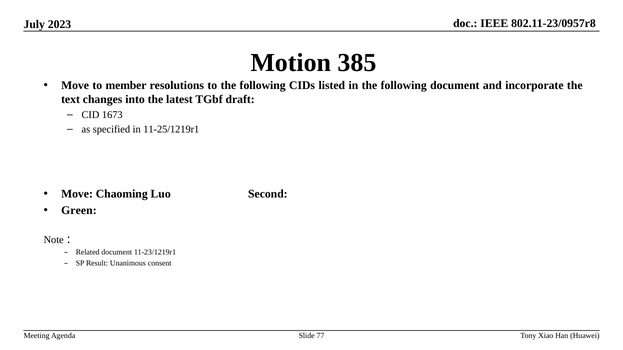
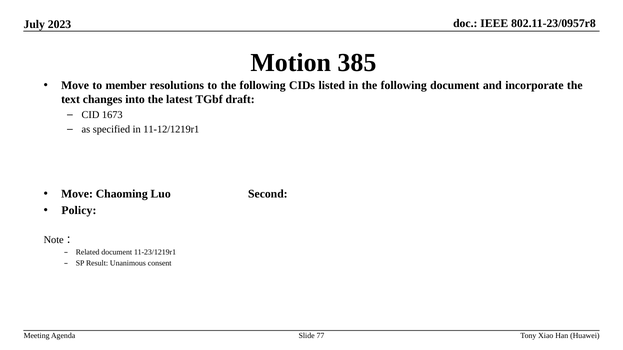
11-25/1219r1: 11-25/1219r1 -> 11-12/1219r1
Green: Green -> Policy
